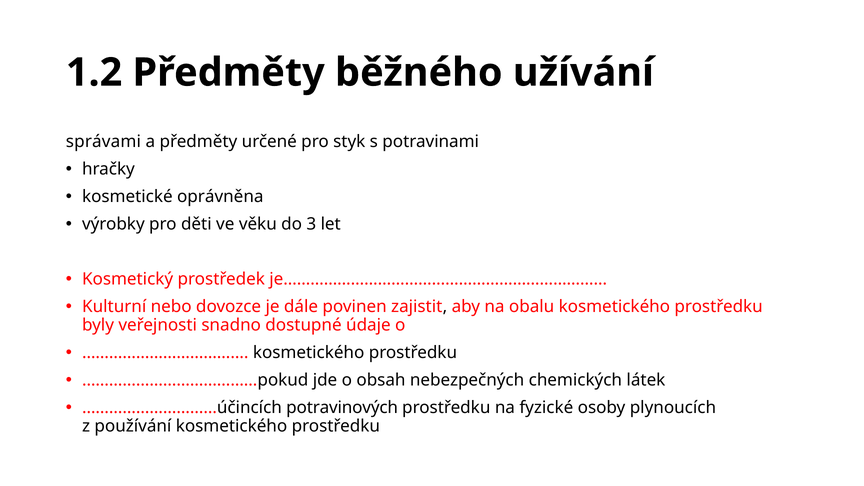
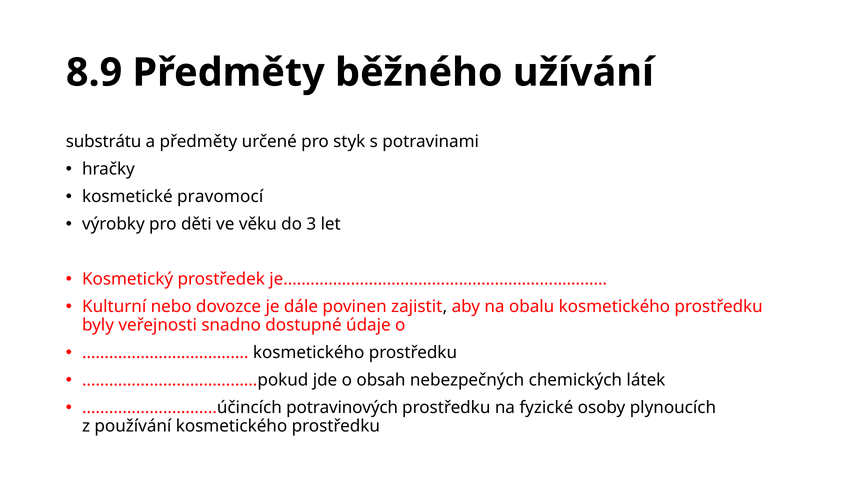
1.2: 1.2 -> 8.9
správami: správami -> substrátu
oprávněna: oprávněna -> pravomocí
